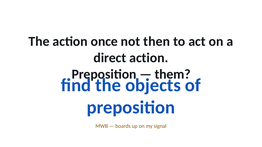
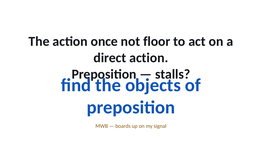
then: then -> floor
them: them -> stalls
